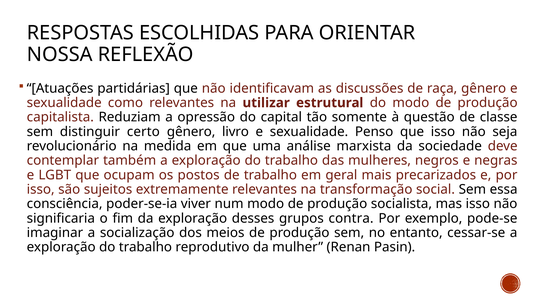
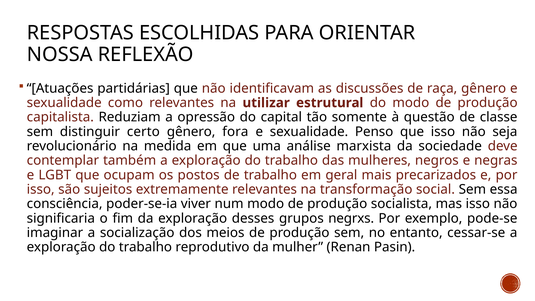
livro: livro -> fora
contra: contra -> negrxs
